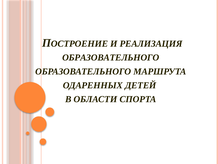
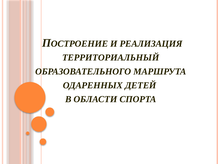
ОБРАЗОВАТЕЛЬНОГО at (111, 57): ОБРАЗОВАТЕЛЬНОГО -> ТЕРРИТОРИАЛЬНЫЙ
